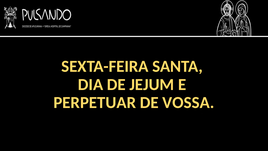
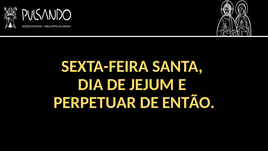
VOSSA: VOSSA -> ENTÃO
